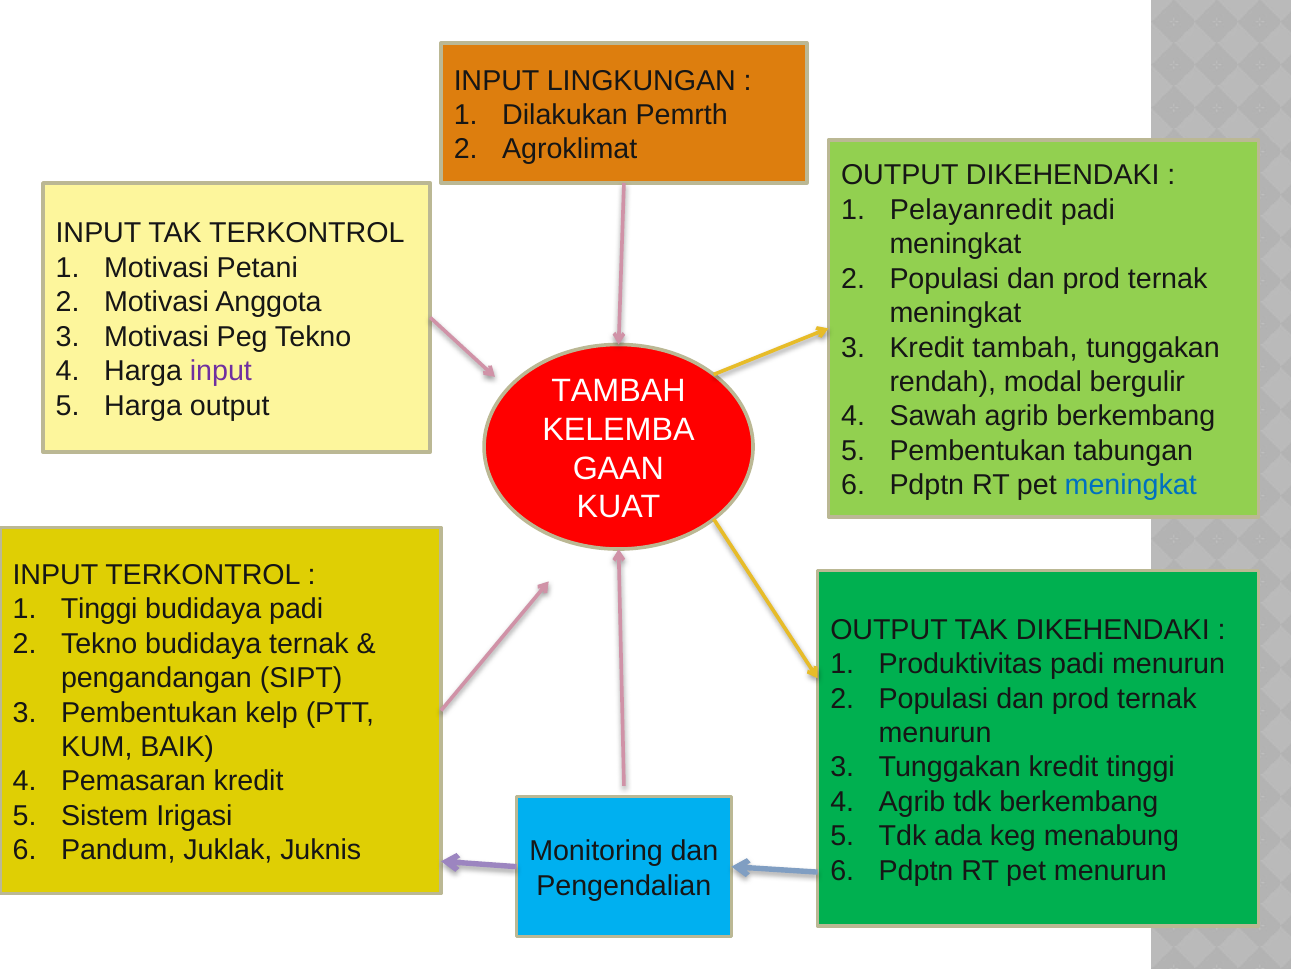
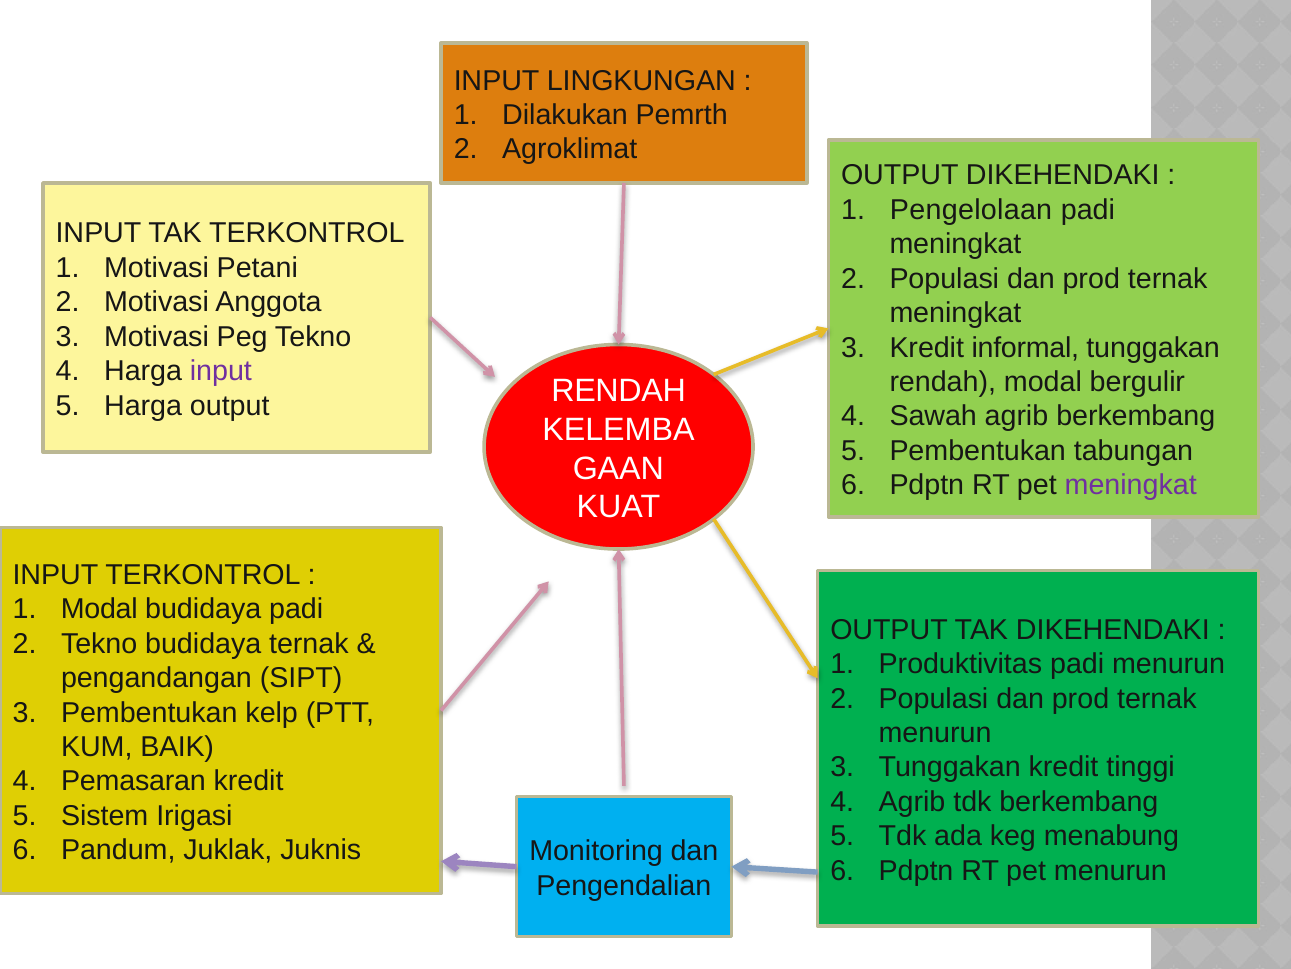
Pelayanredit: Pelayanredit -> Pengelolaan
Kredit tambah: tambah -> informal
TAMBAH at (618, 391): TAMBAH -> RENDAH
meningkat at (1131, 485) colour: blue -> purple
Tinggi at (99, 609): Tinggi -> Modal
